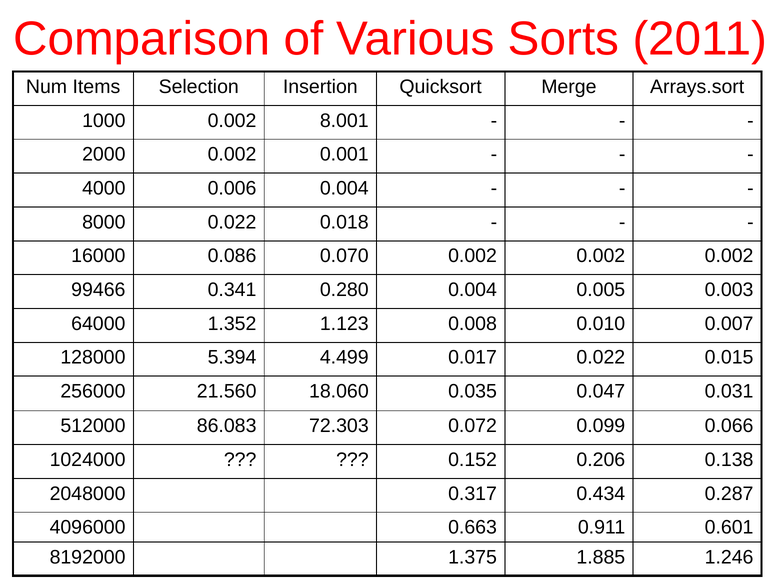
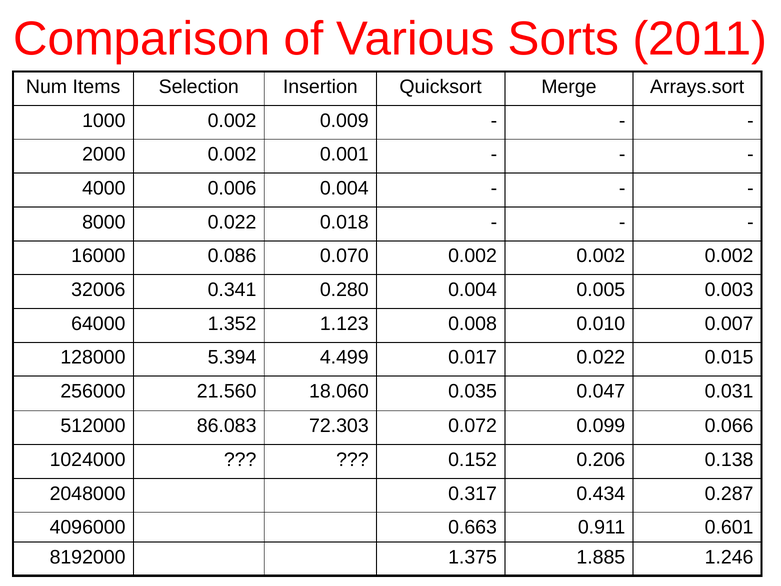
8.001: 8.001 -> 0.009
99466: 99466 -> 32006
